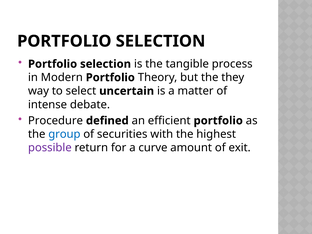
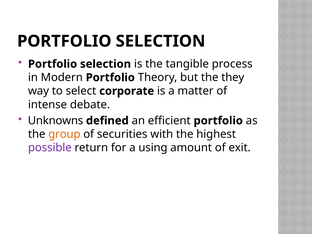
uncertain: uncertain -> corporate
Procedure: Procedure -> Unknowns
group colour: blue -> orange
curve: curve -> using
